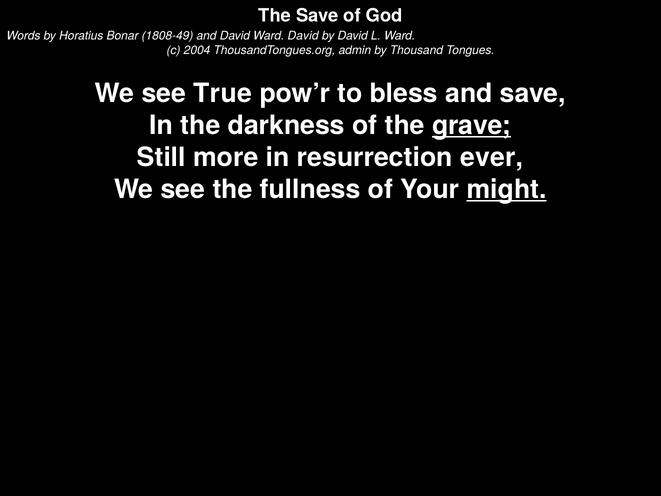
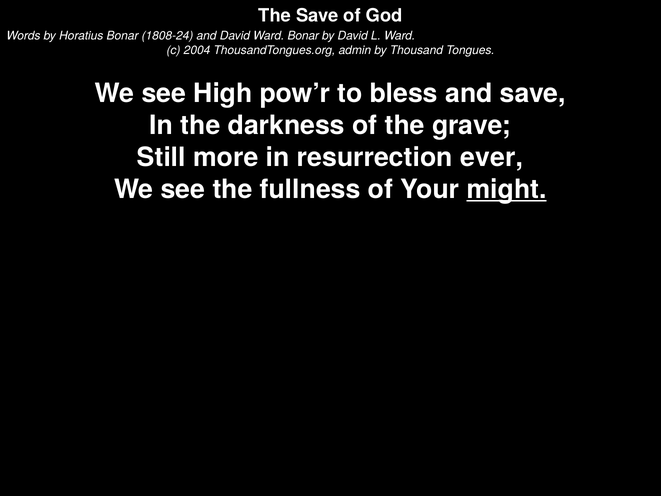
1808-49: 1808-49 -> 1808-24
Ward David: David -> Bonar
True: True -> High
grave underline: present -> none
